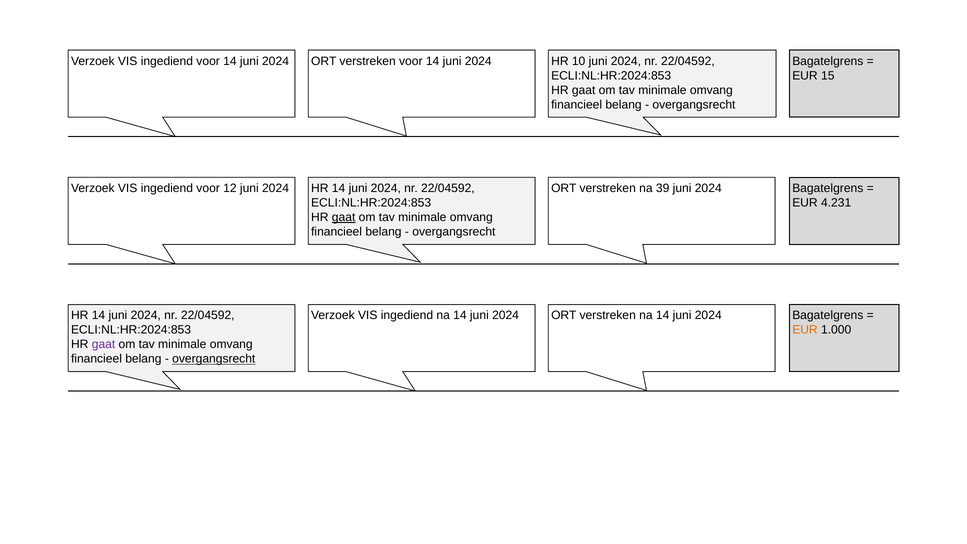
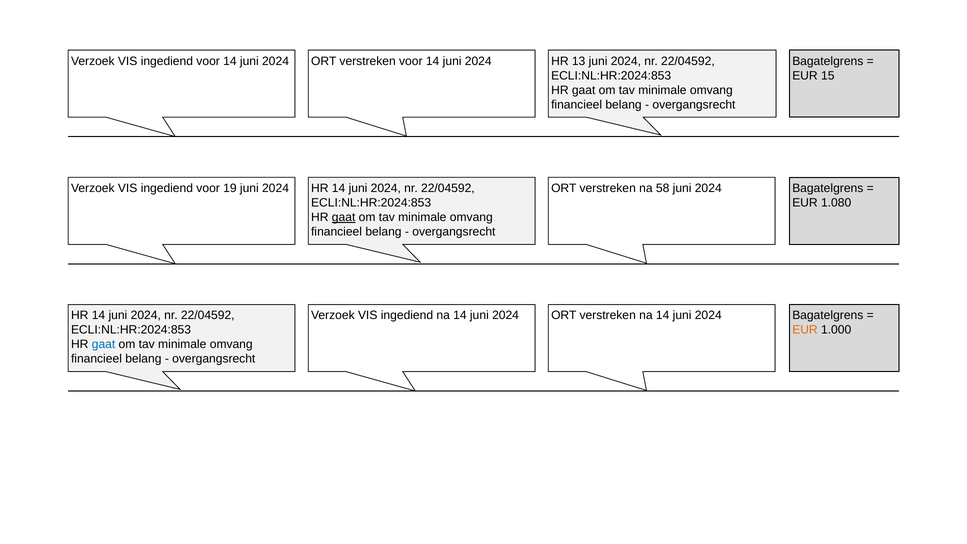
10: 10 -> 13
12: 12 -> 19
39: 39 -> 58
4.231: 4.231 -> 1.080
gaat at (104, 344) colour: purple -> blue
overgangsrecht at (214, 359) underline: present -> none
